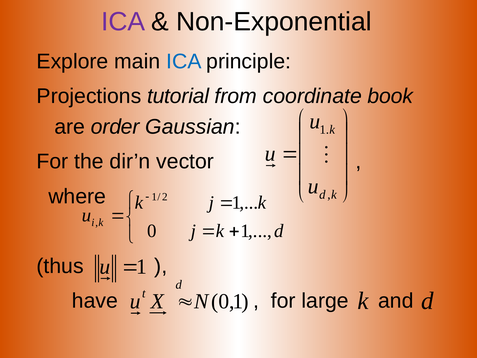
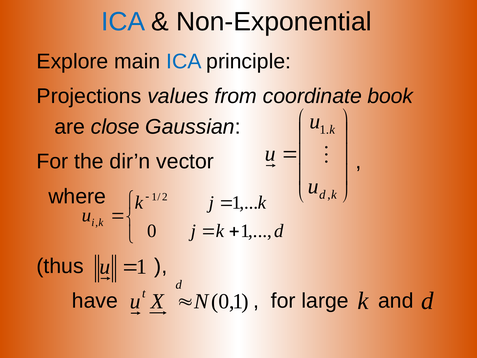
ICA at (123, 22) colour: purple -> blue
tutorial: tutorial -> values
order: order -> close
